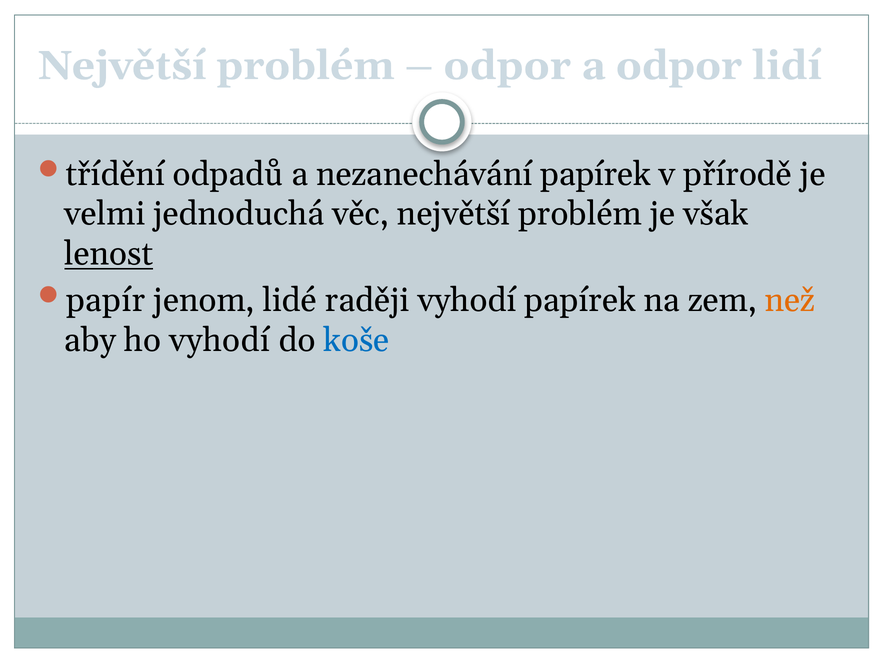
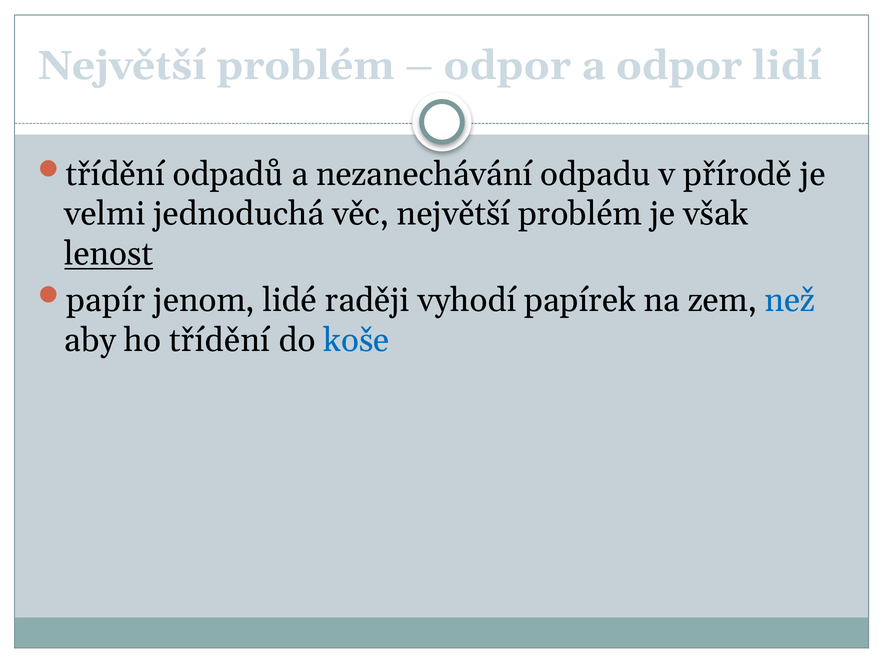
nezanechávání papírek: papírek -> odpadu
než colour: orange -> blue
ho vyhodí: vyhodí -> třídění
